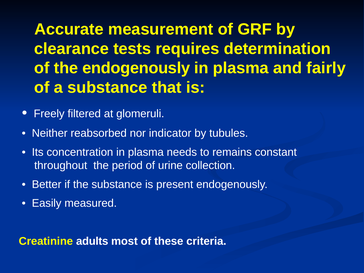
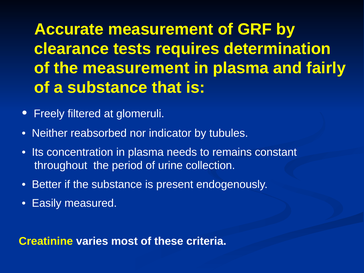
the endogenously: endogenously -> measurement
adults: adults -> varies
